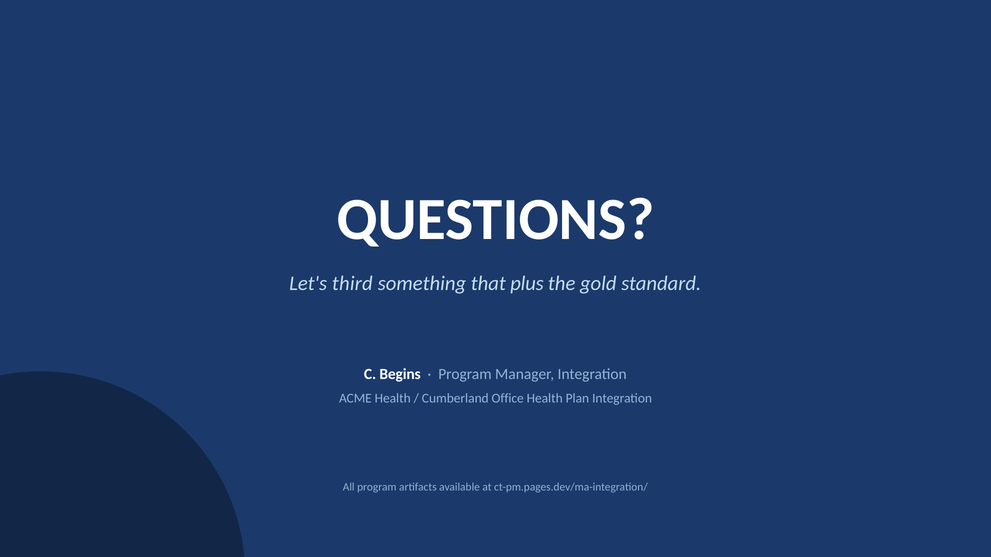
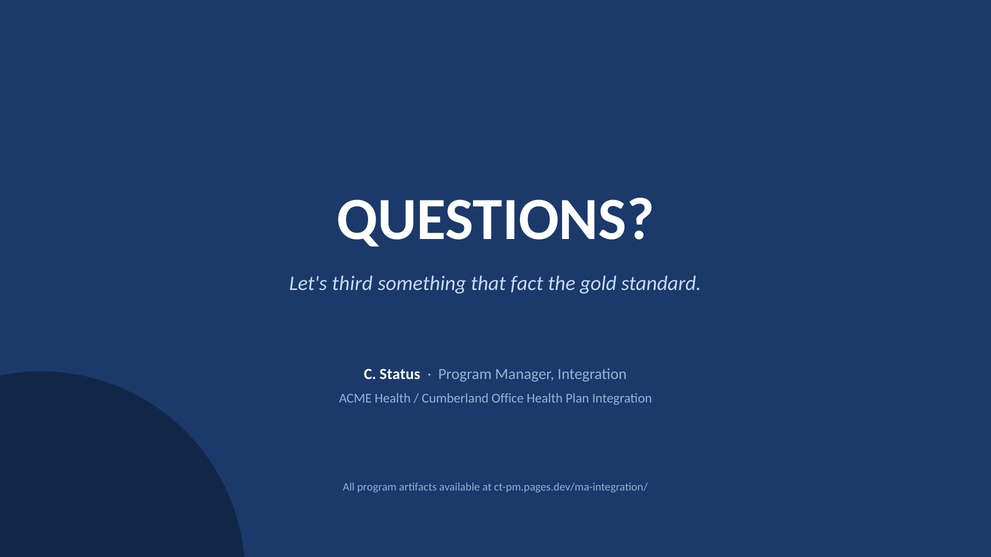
plus: plus -> fact
Begins: Begins -> Status
